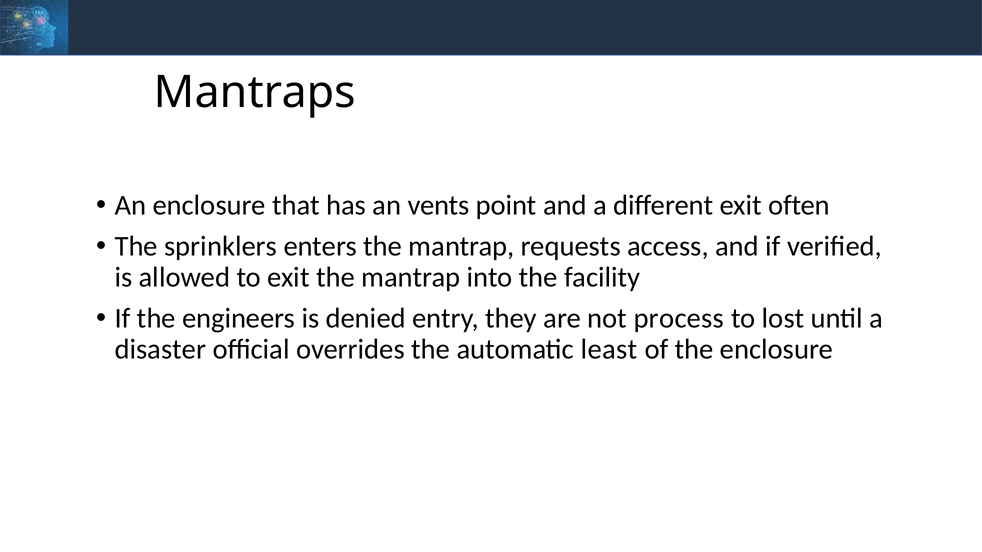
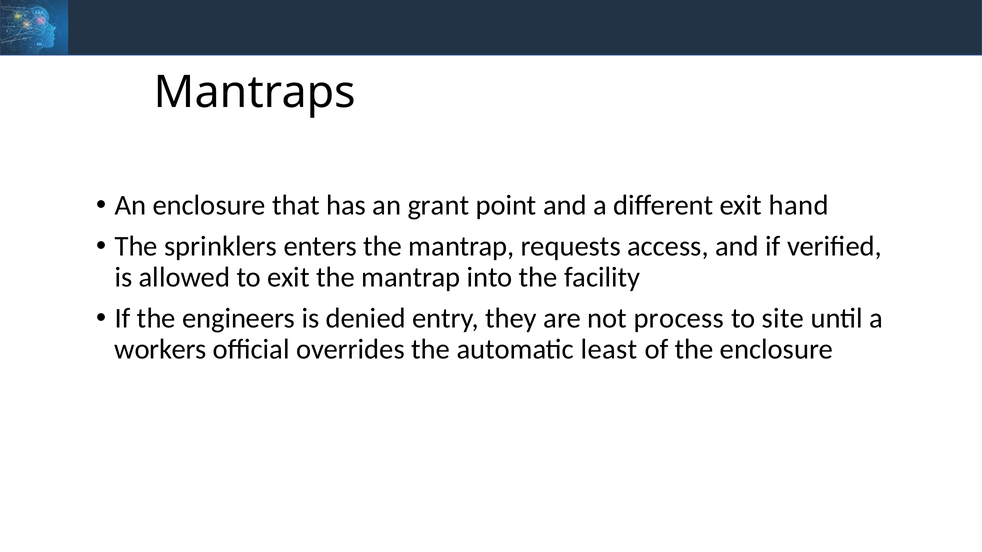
vents: vents -> grant
often: often -> hand
lost: lost -> site
disaster: disaster -> workers
